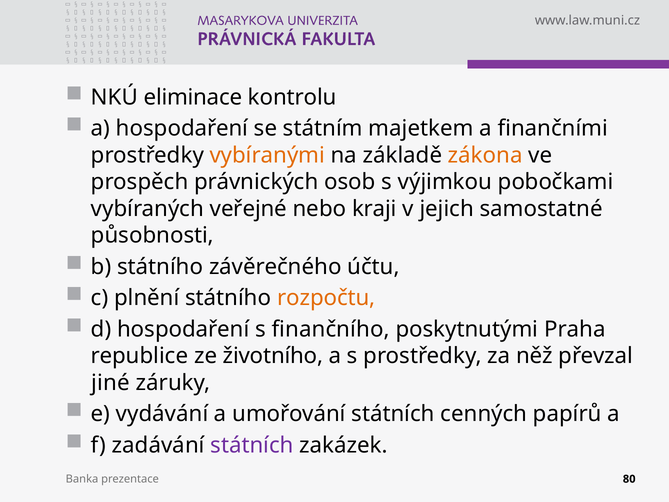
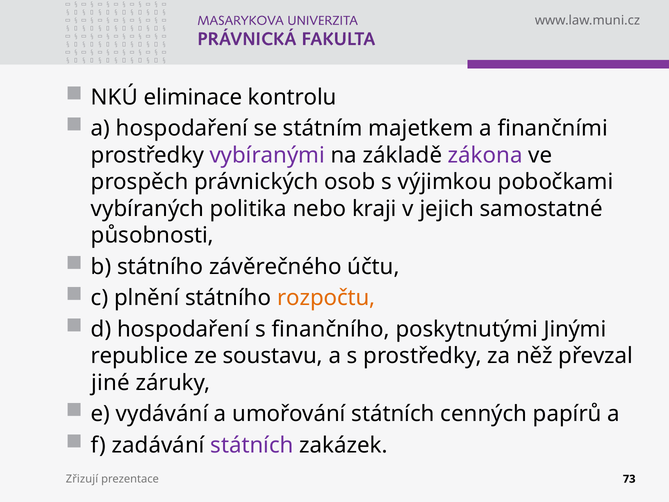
vybíranými colour: orange -> purple
zákona colour: orange -> purple
veřejné: veřejné -> politika
Praha: Praha -> Jinými
životního: životního -> soustavu
Banka: Banka -> Zřizují
80: 80 -> 73
